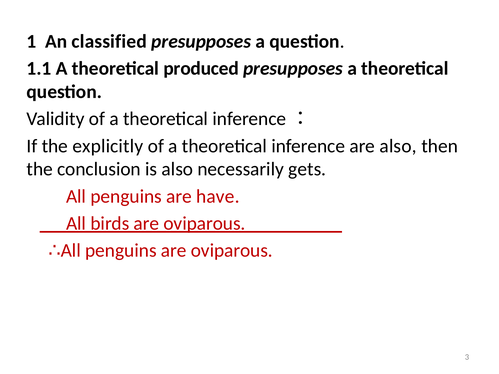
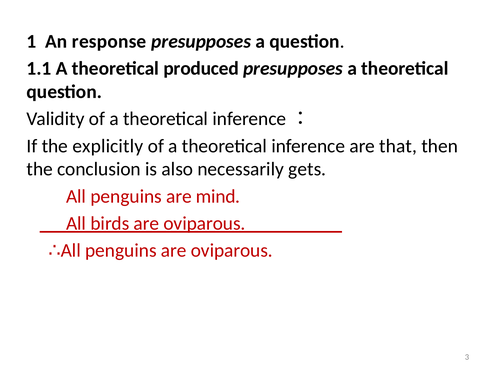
classified: classified -> response
are also: also -> that
have: have -> mind
